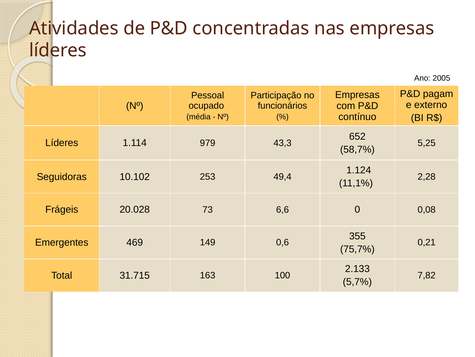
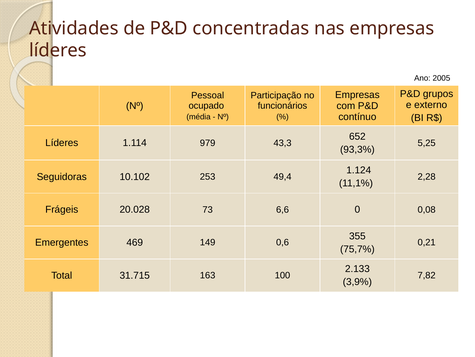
pagam: pagam -> grupos
58,7%: 58,7% -> 93,3%
5,7%: 5,7% -> 3,9%
